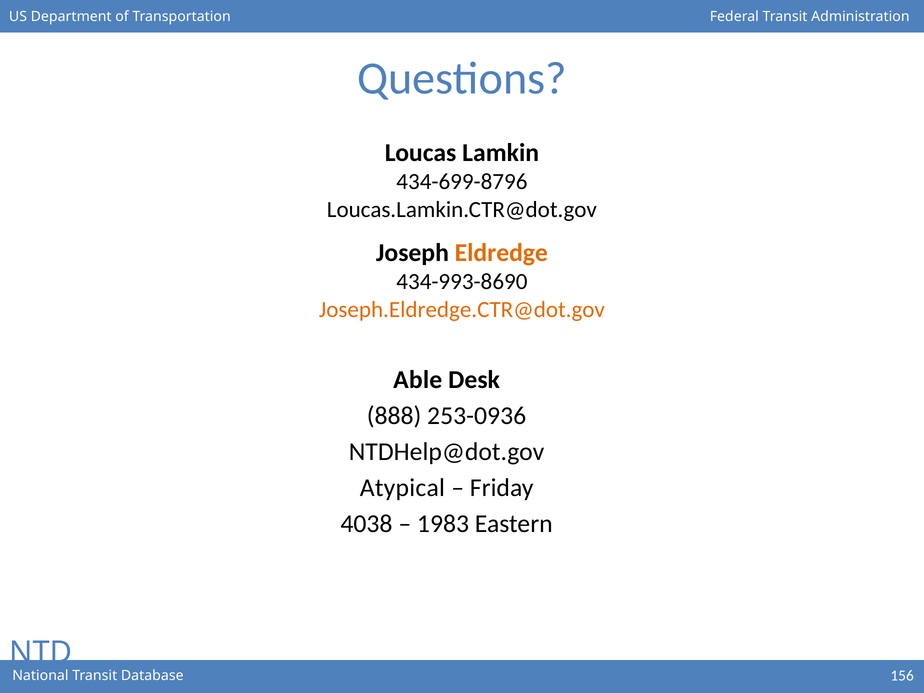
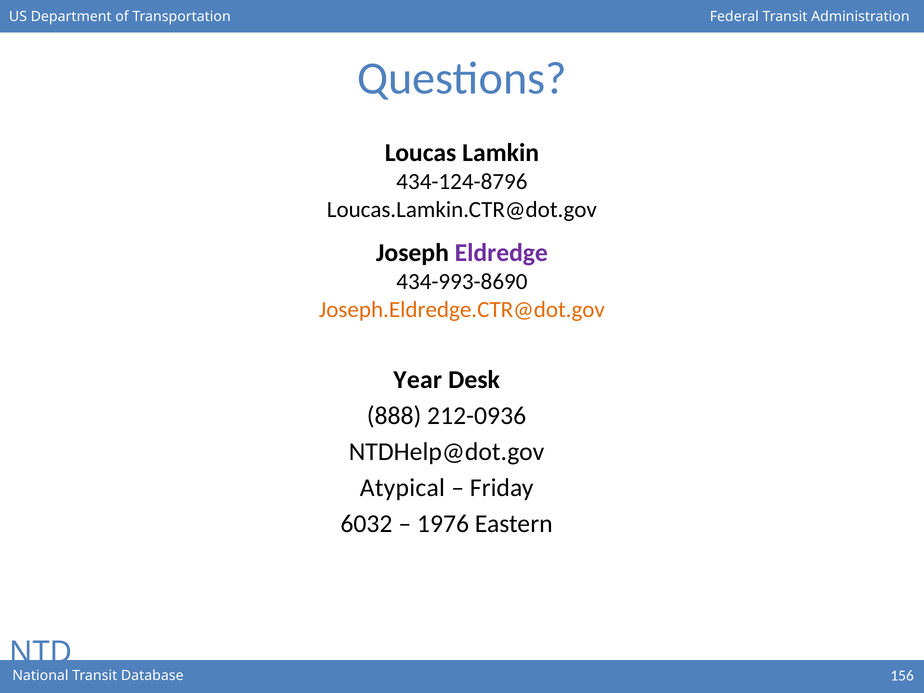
434-699-8796: 434-699-8796 -> 434-124-8796
Eldredge colour: orange -> purple
Able: Able -> Year
253-0936: 253-0936 -> 212-0936
4038: 4038 -> 6032
1983: 1983 -> 1976
